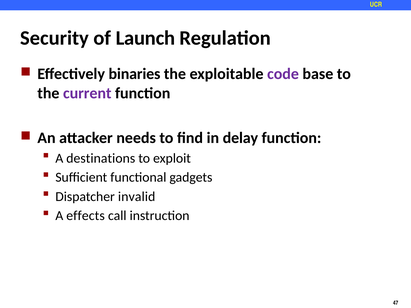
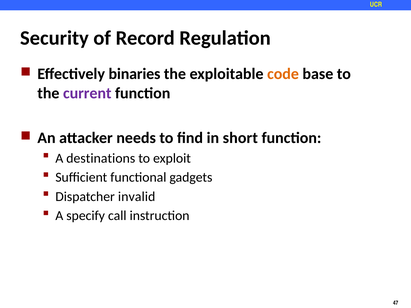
Launch: Launch -> Record
code colour: purple -> orange
delay: delay -> short
effects: effects -> specify
